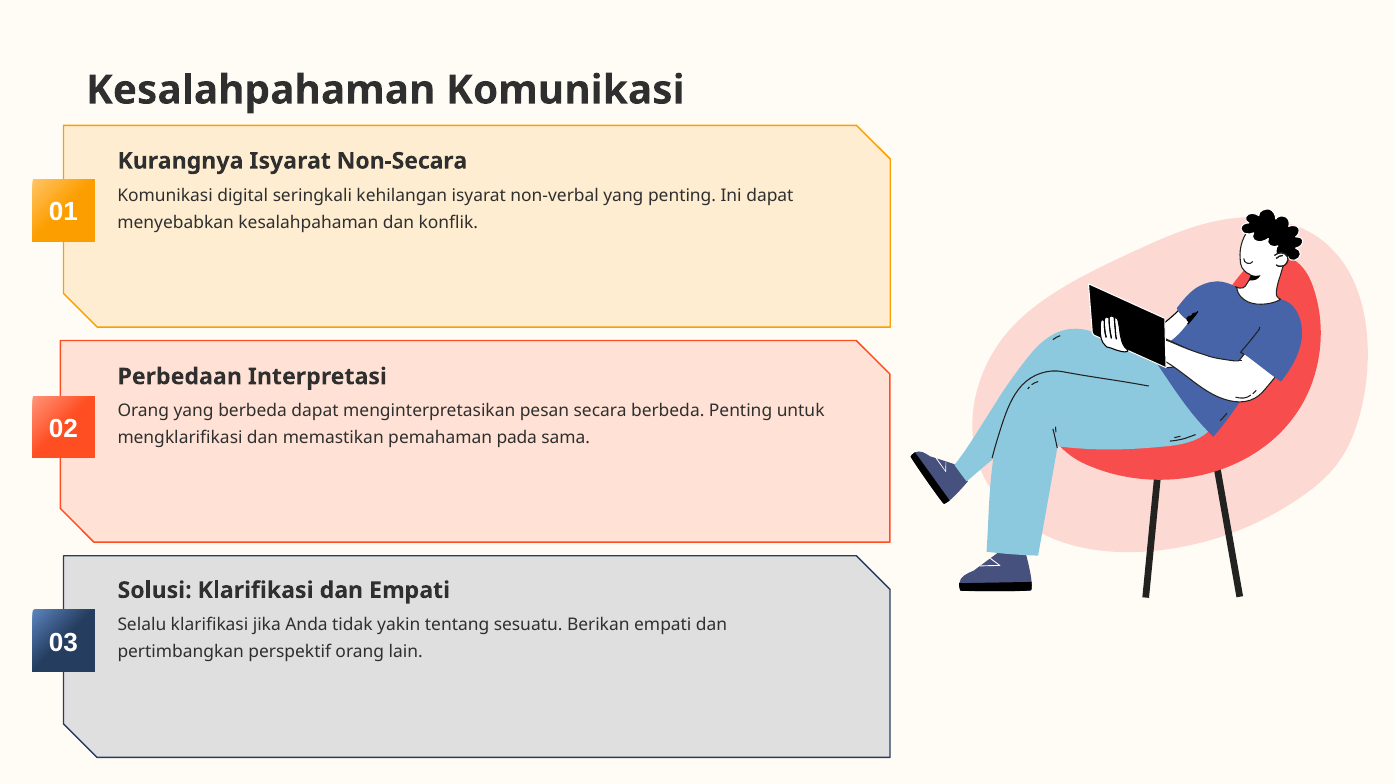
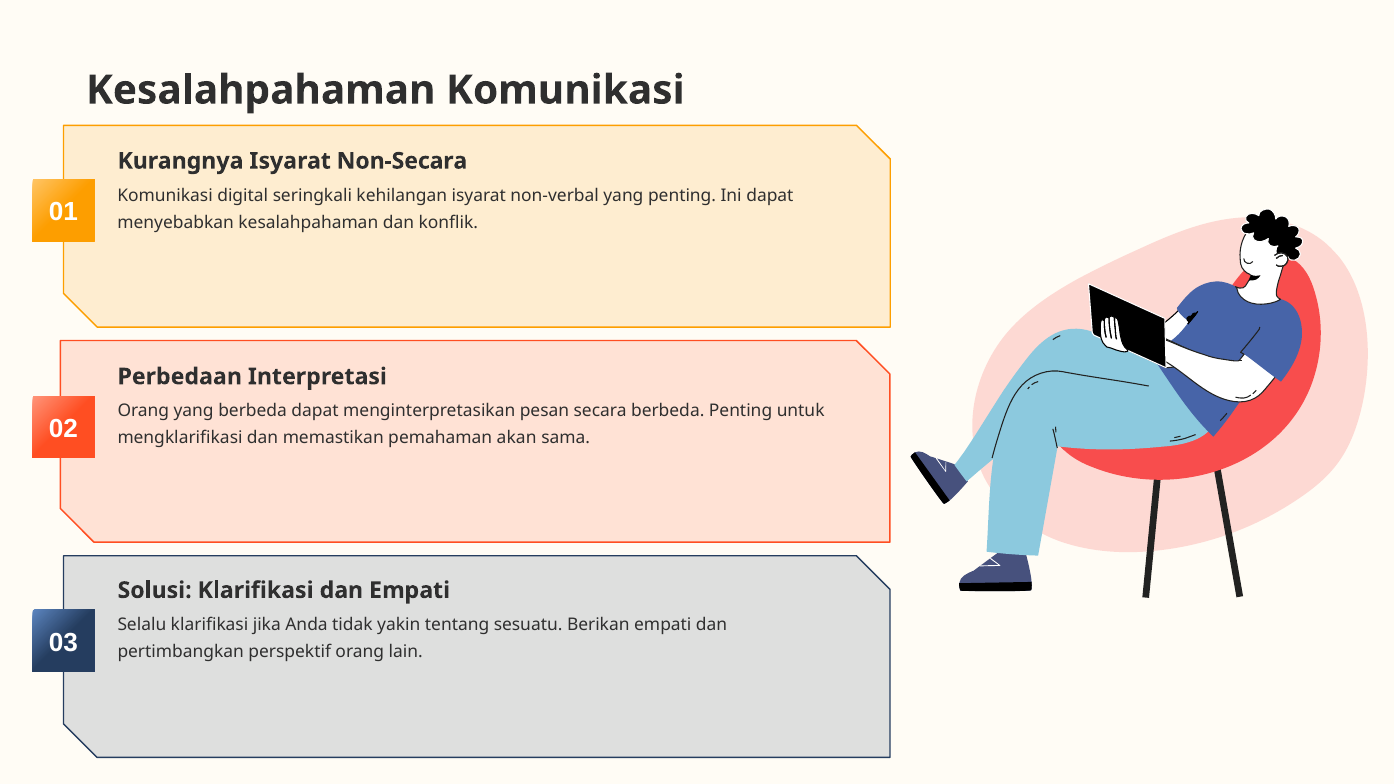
pada: pada -> akan
